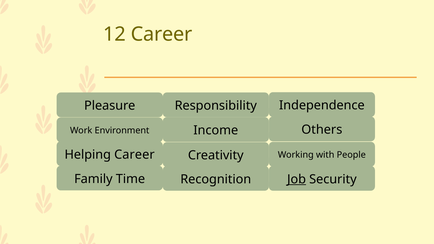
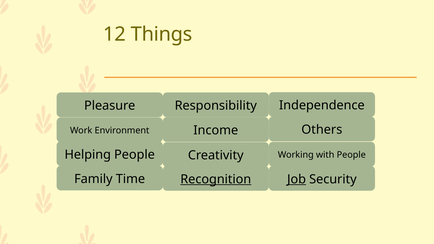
12 Career: Career -> Things
Helping Career: Career -> People
Recognition underline: none -> present
